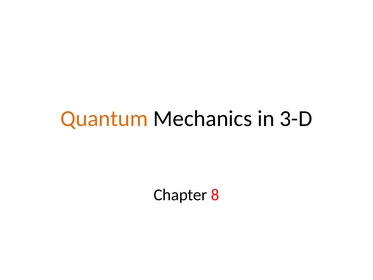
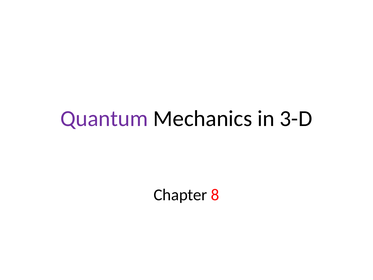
Quantum colour: orange -> purple
